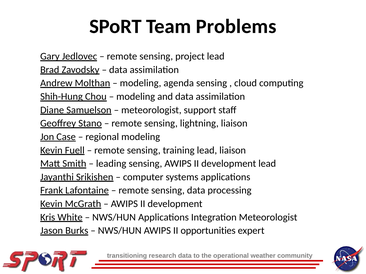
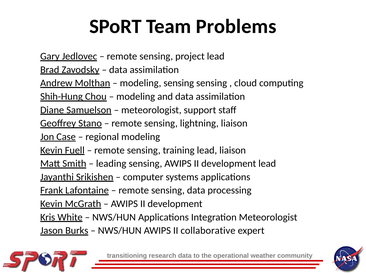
modeling agenda: agenda -> sensing
opportunities: opportunities -> collaborative
